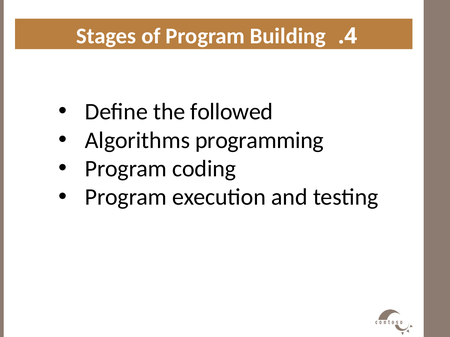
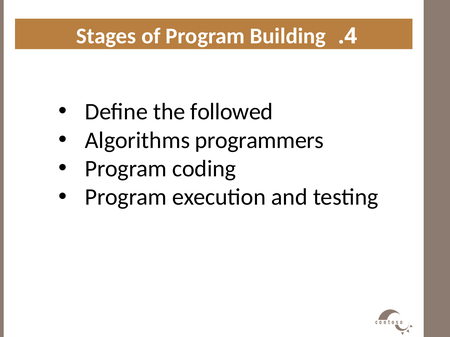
programming: programming -> programmers
